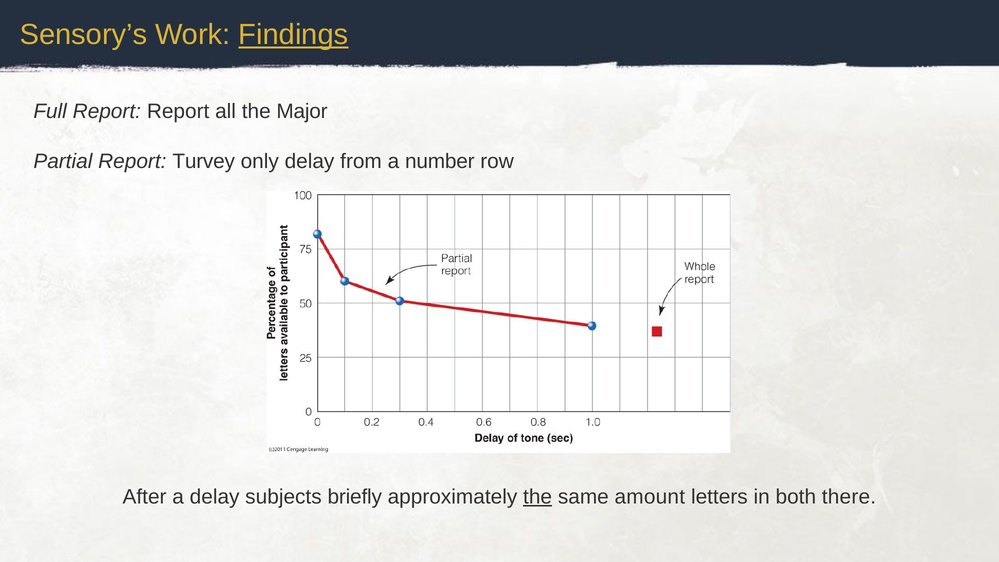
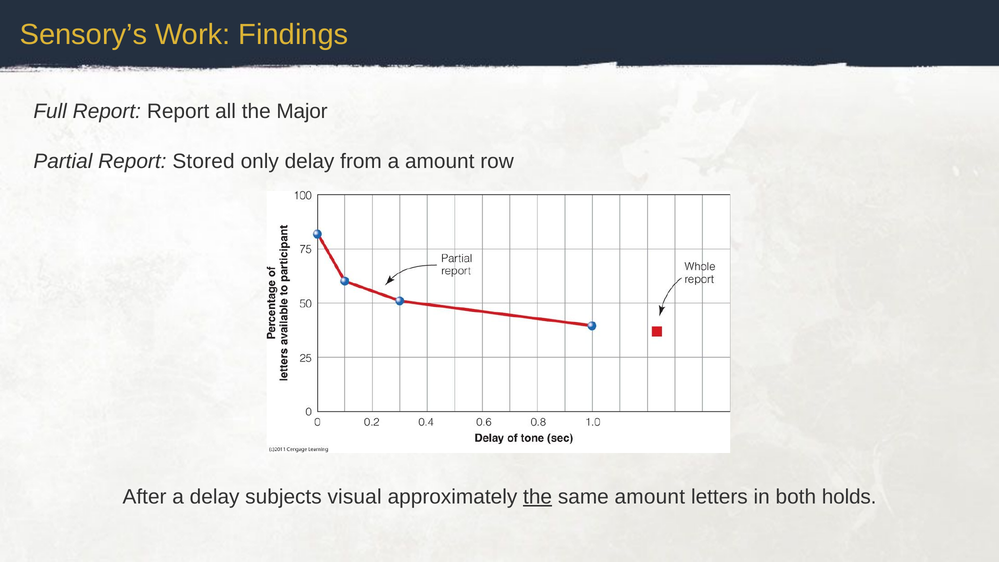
Findings underline: present -> none
Turvey: Turvey -> Stored
a number: number -> amount
briefly: briefly -> visual
there: there -> holds
